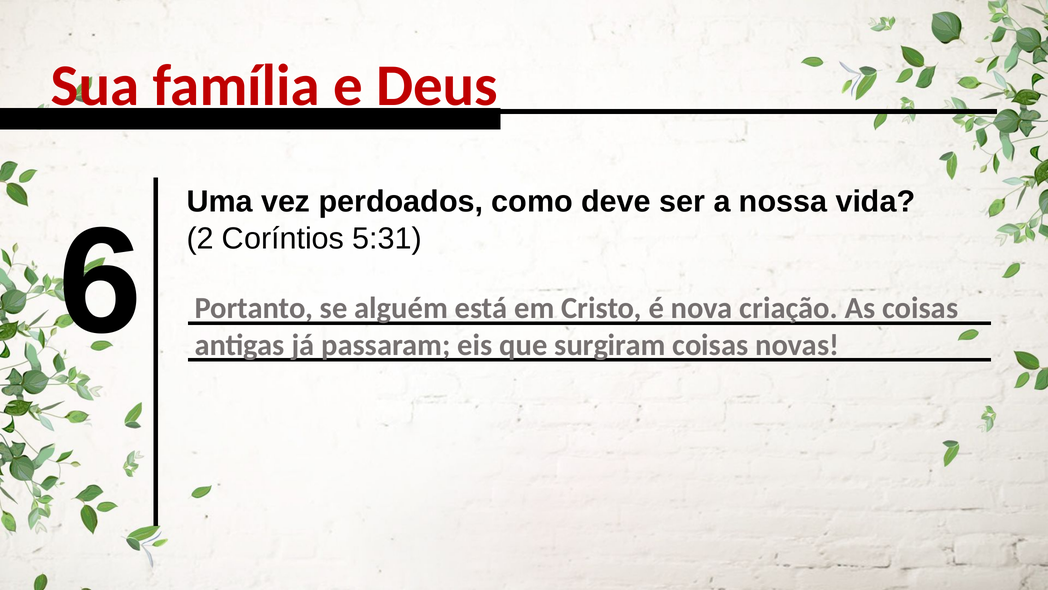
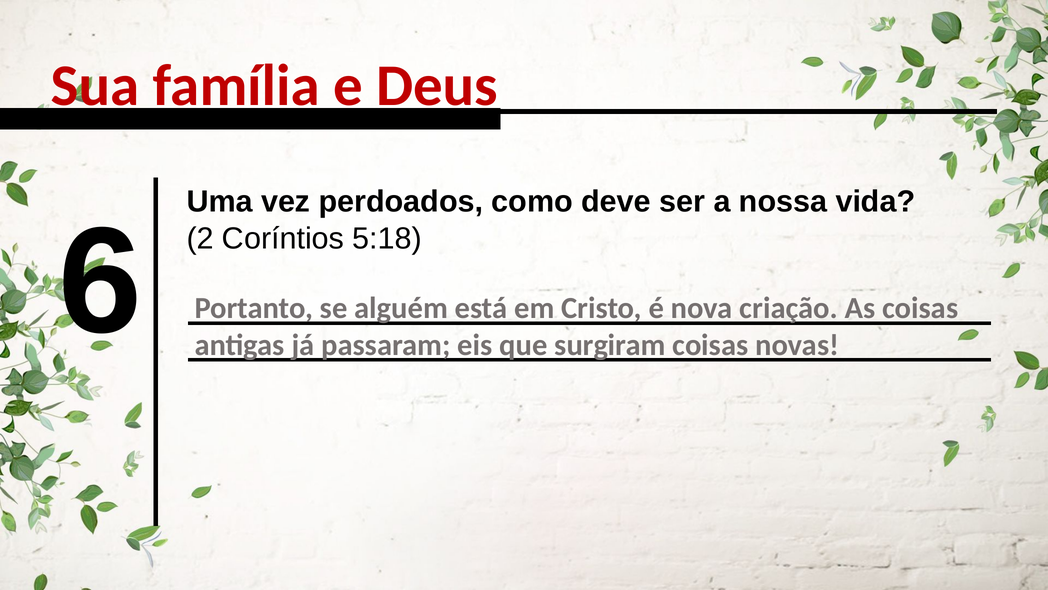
5:31: 5:31 -> 5:18
